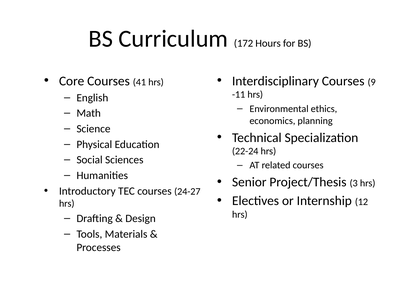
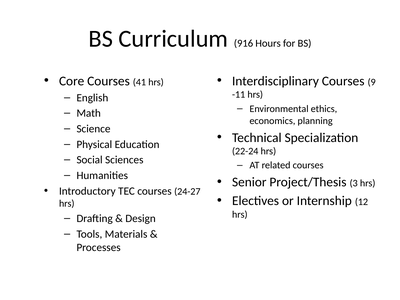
172: 172 -> 916
